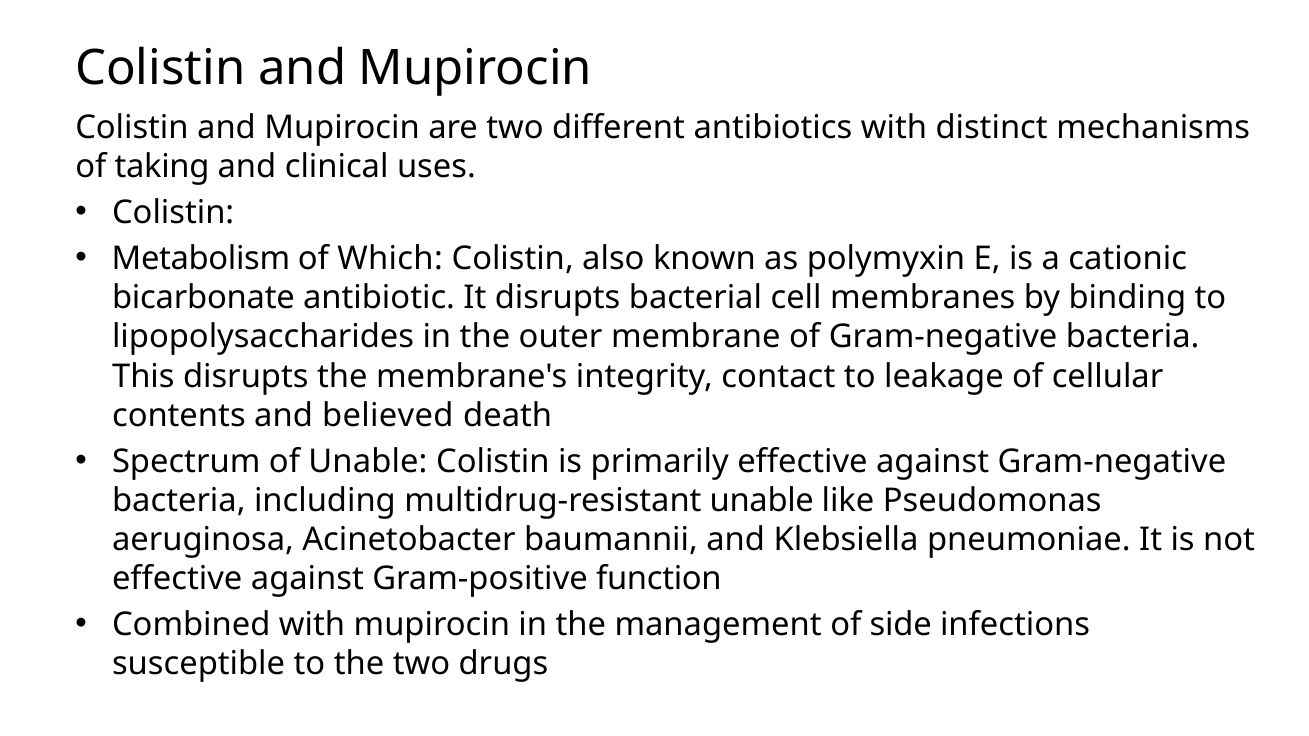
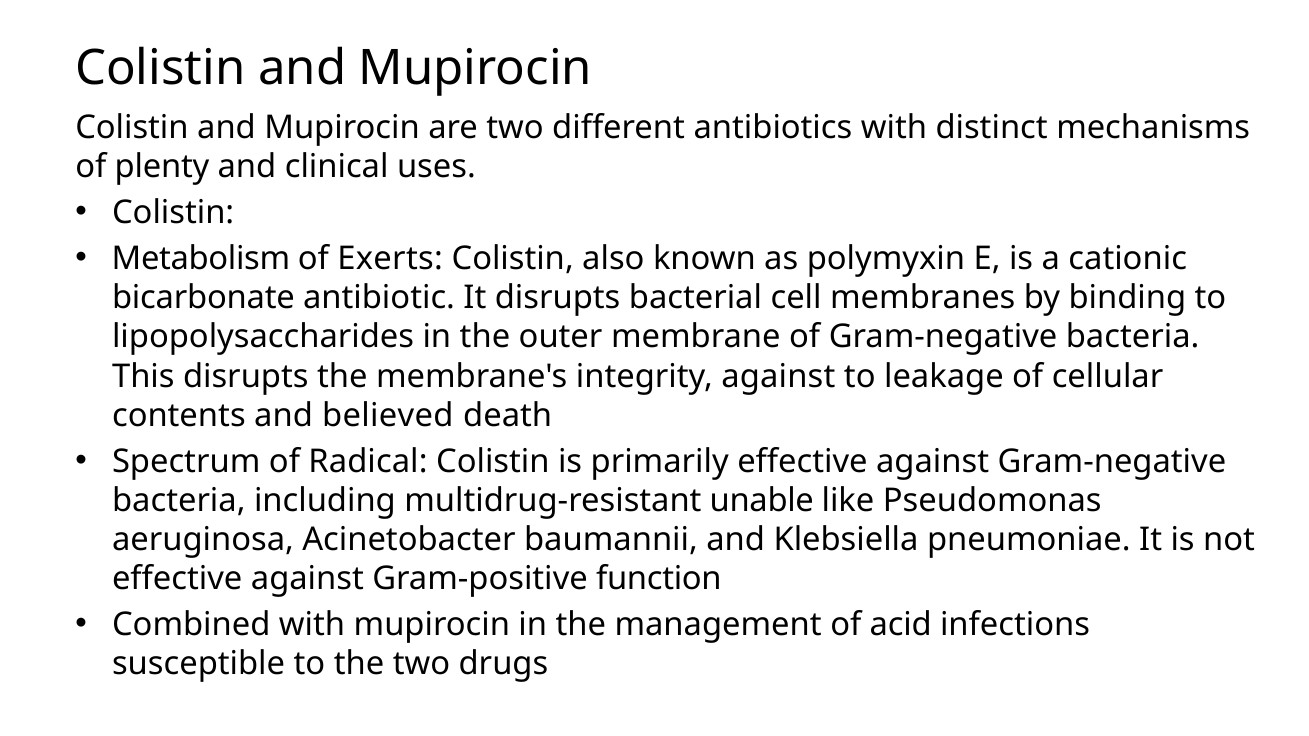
taking: taking -> plenty
Which: Which -> Exerts
integrity contact: contact -> against
of Unable: Unable -> Radical
side: side -> acid
